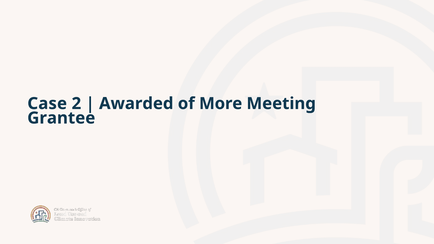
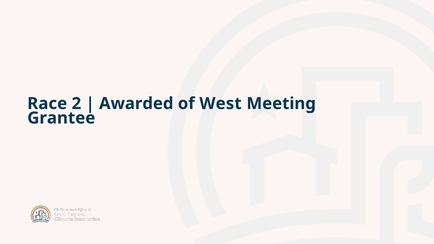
Case: Case -> Race
More: More -> West
